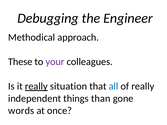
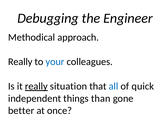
These at (20, 62): These -> Really
your colour: purple -> blue
of really: really -> quick
words: words -> better
